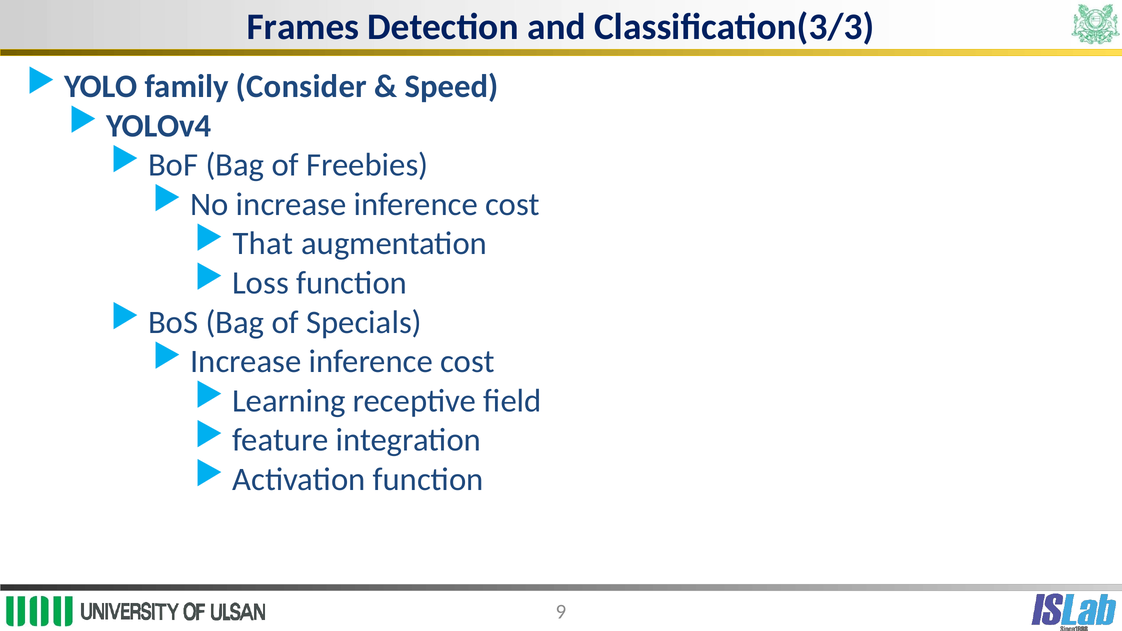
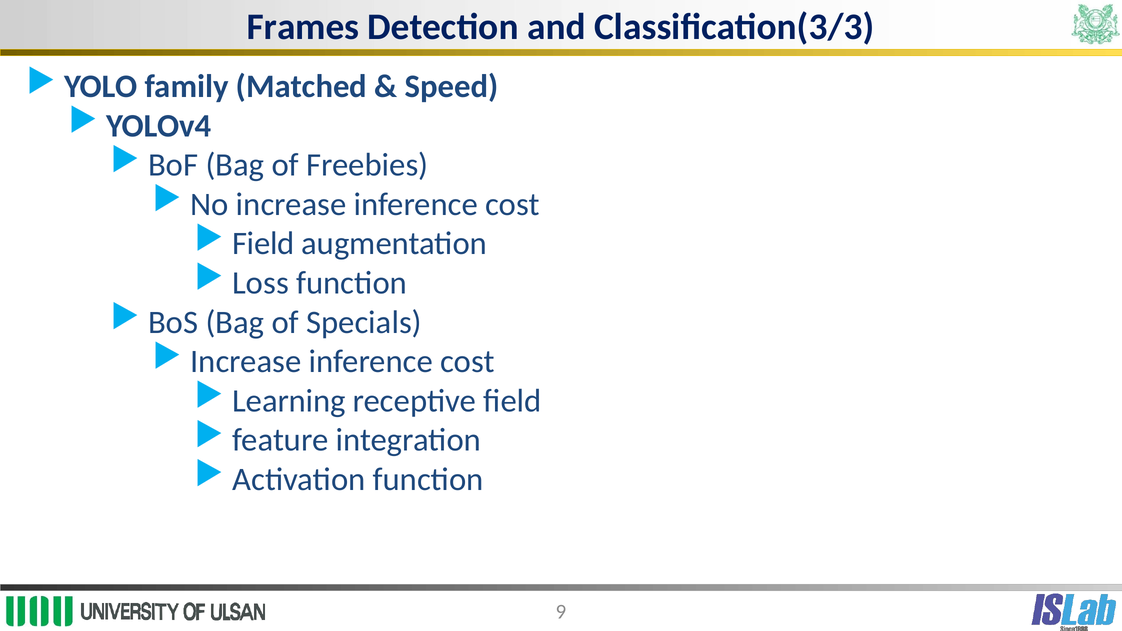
Consider: Consider -> Matched
That at (263, 244): That -> Field
